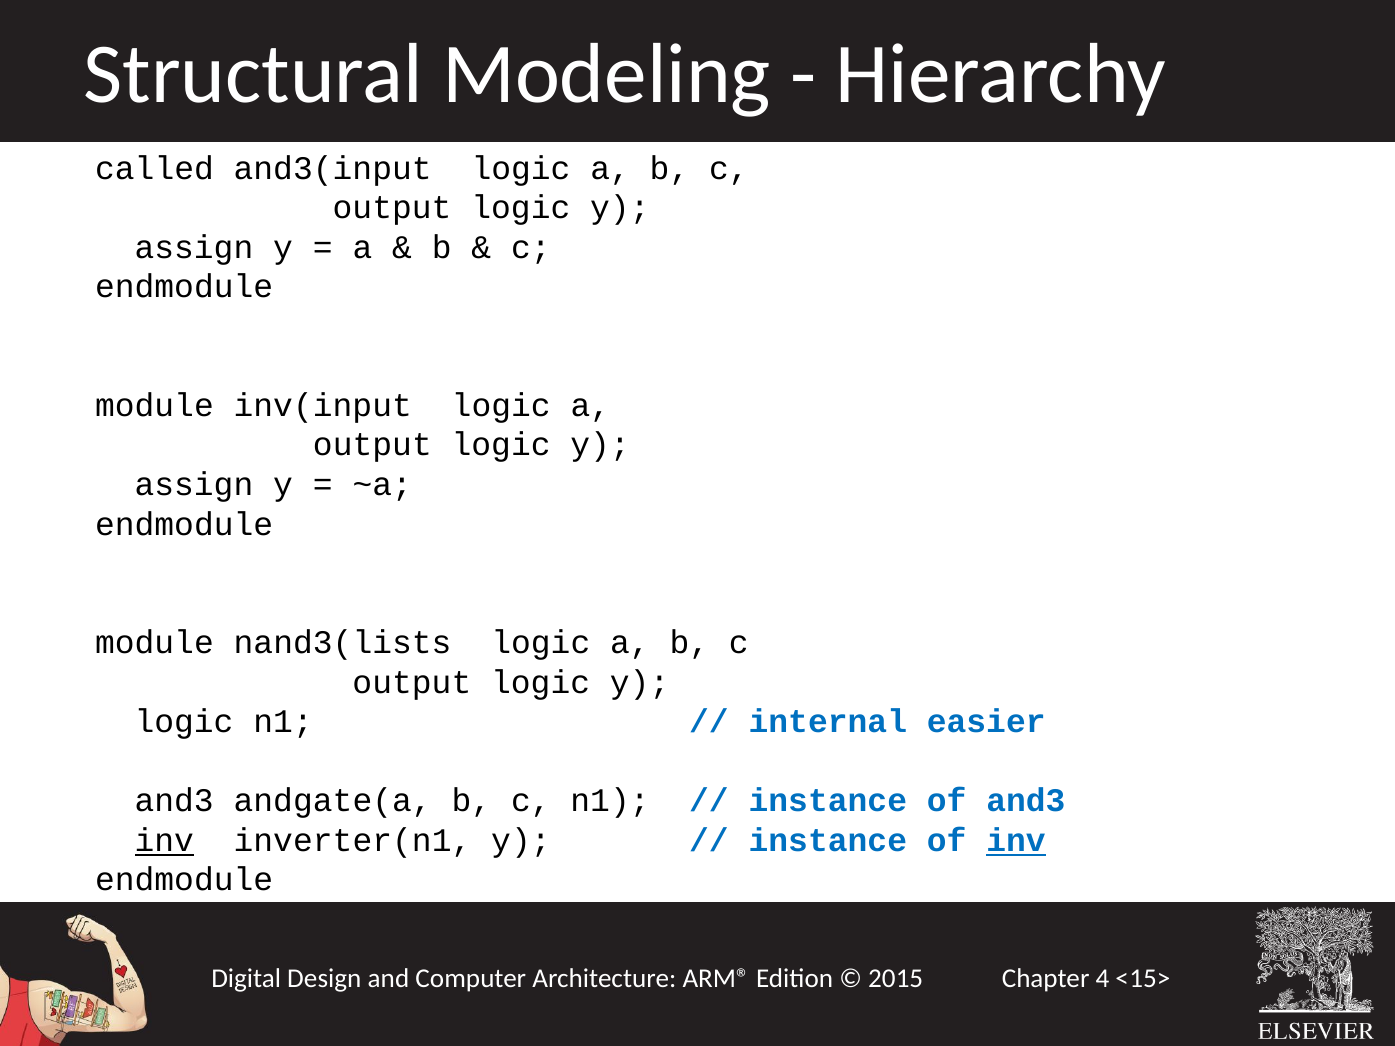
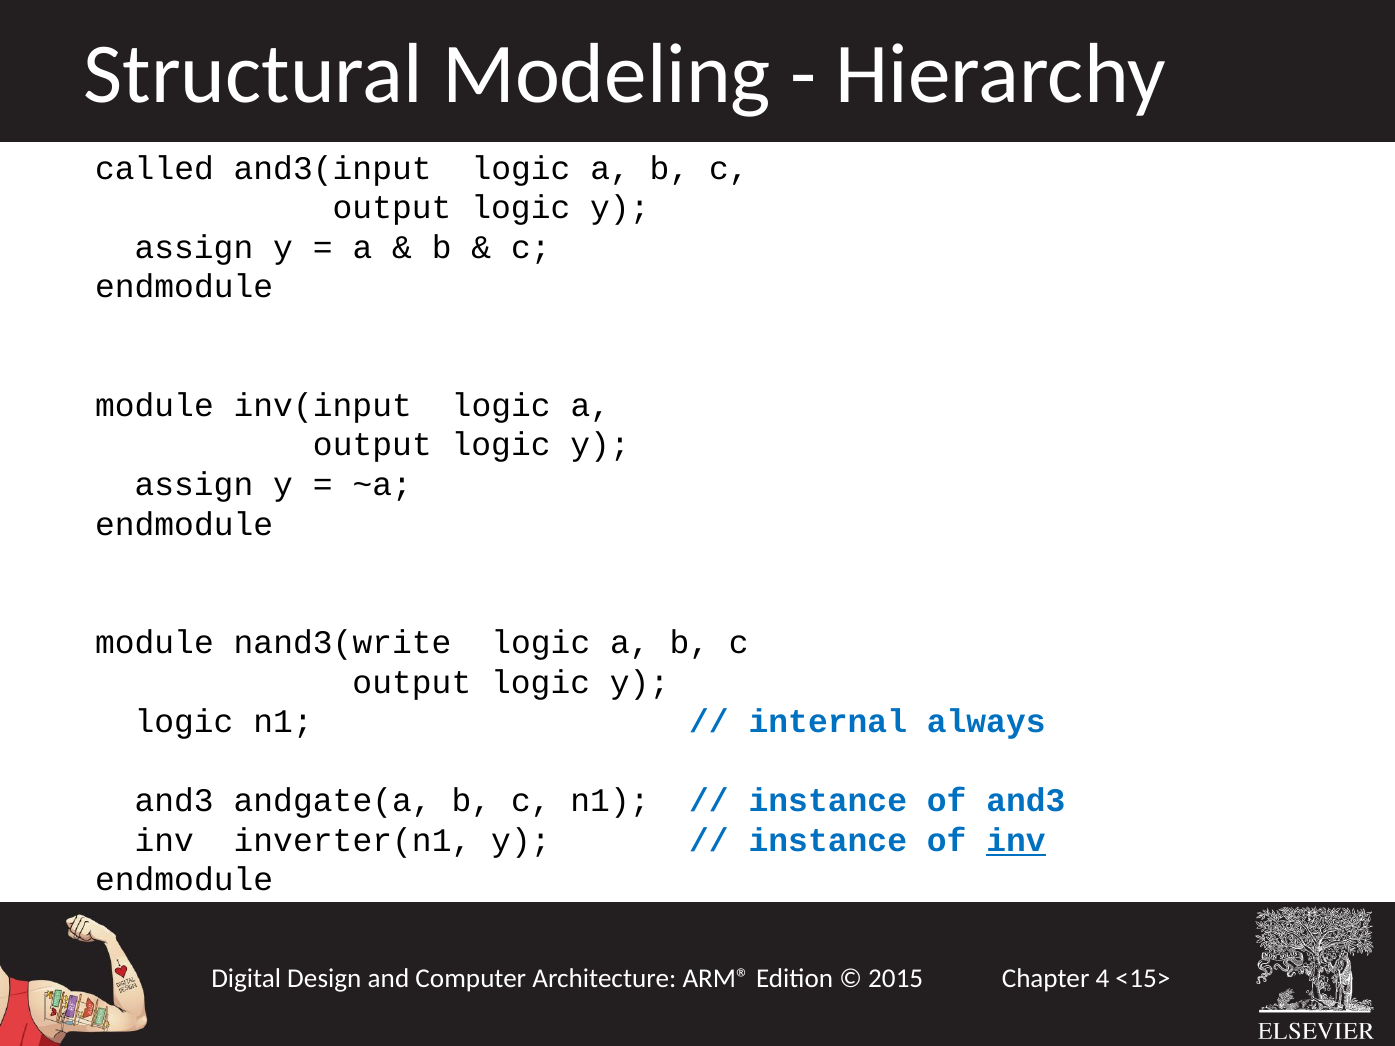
nand3(lists: nand3(lists -> nand3(write
easier: easier -> always
inv at (164, 841) underline: present -> none
